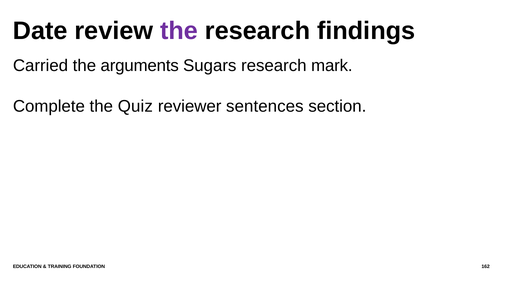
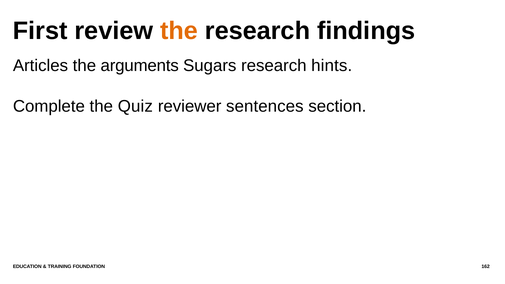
Date: Date -> First
the at (179, 31) colour: purple -> orange
Carried: Carried -> Articles
mark: mark -> hints
